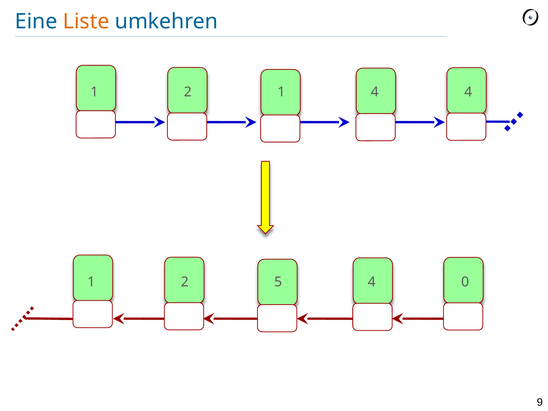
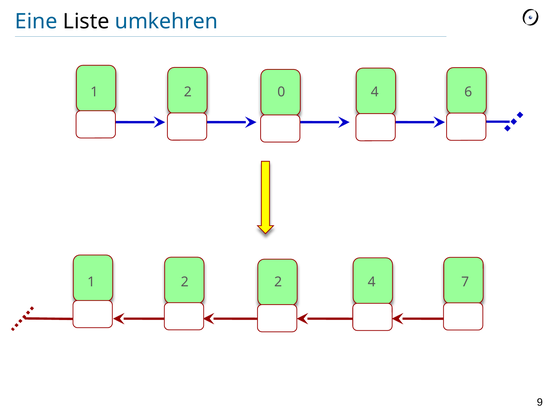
Liste colour: orange -> black
2 1: 1 -> 0
4 4: 4 -> 6
2 5: 5 -> 2
0: 0 -> 7
